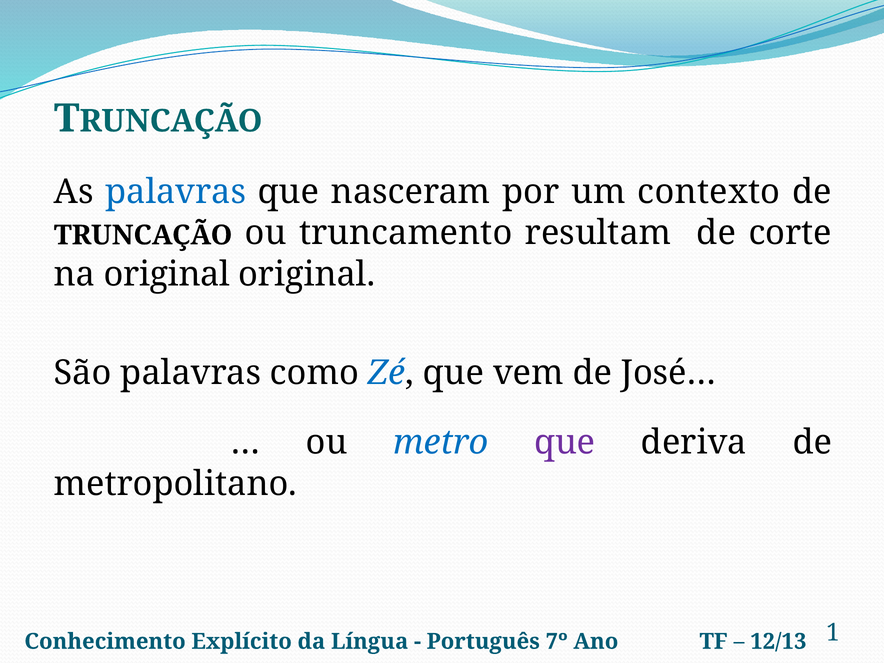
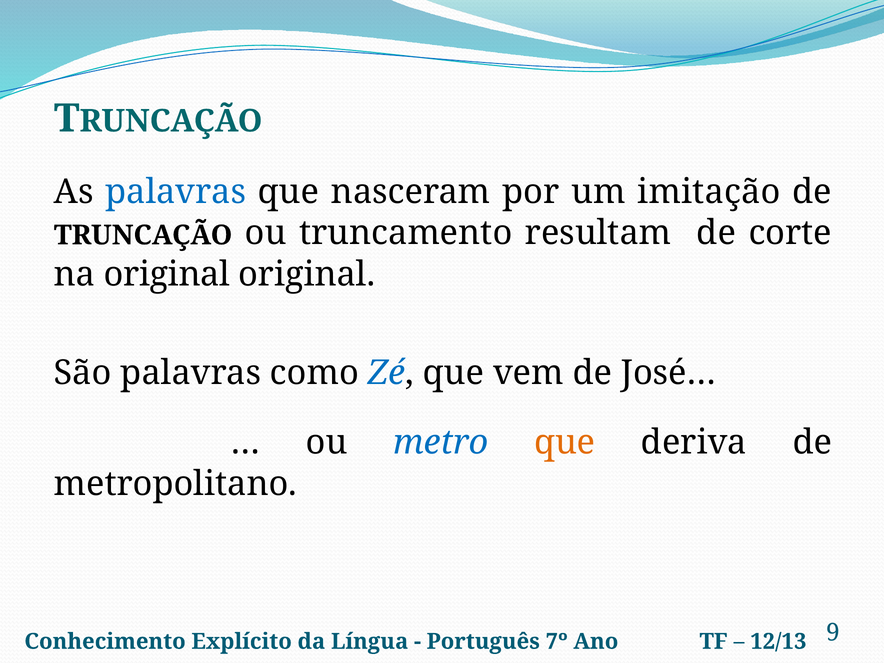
contexto: contexto -> imitação
que at (565, 442) colour: purple -> orange
1: 1 -> 9
